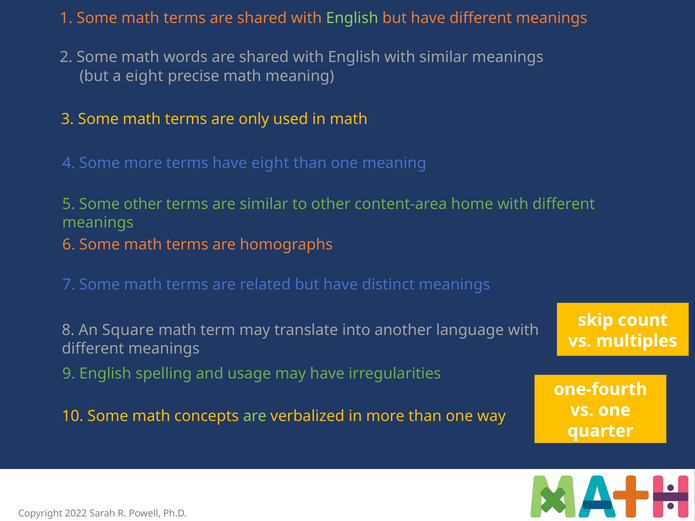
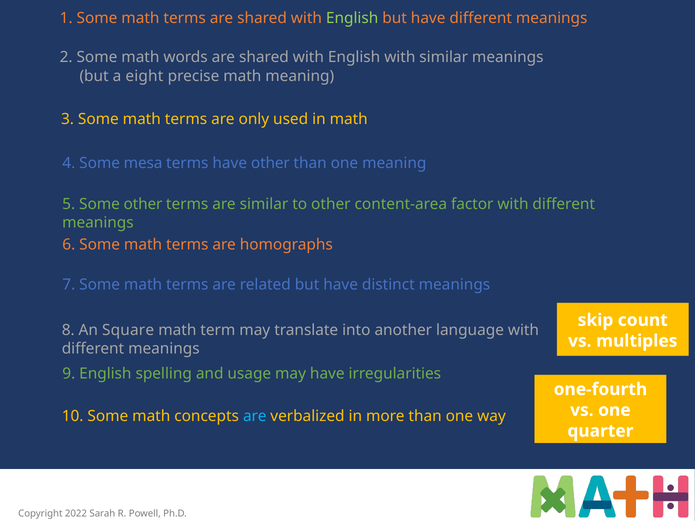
Some more: more -> mesa
have eight: eight -> other
home: home -> factor
are at (255, 416) colour: light green -> light blue
